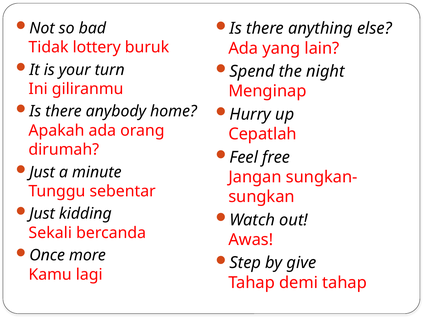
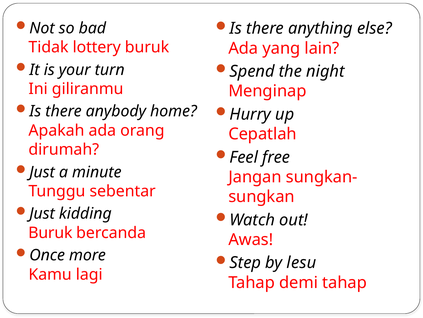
Sekali at (50, 232): Sekali -> Buruk
give: give -> lesu
